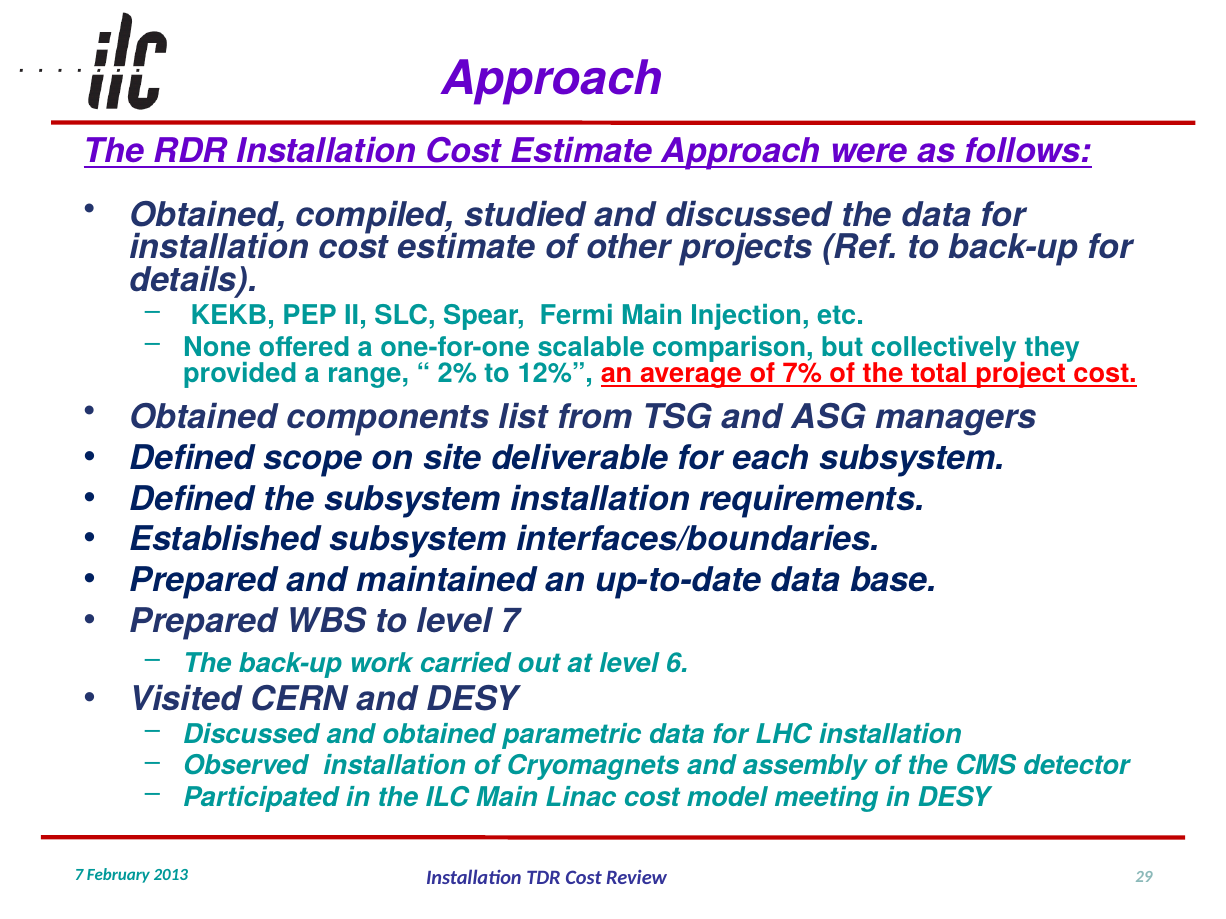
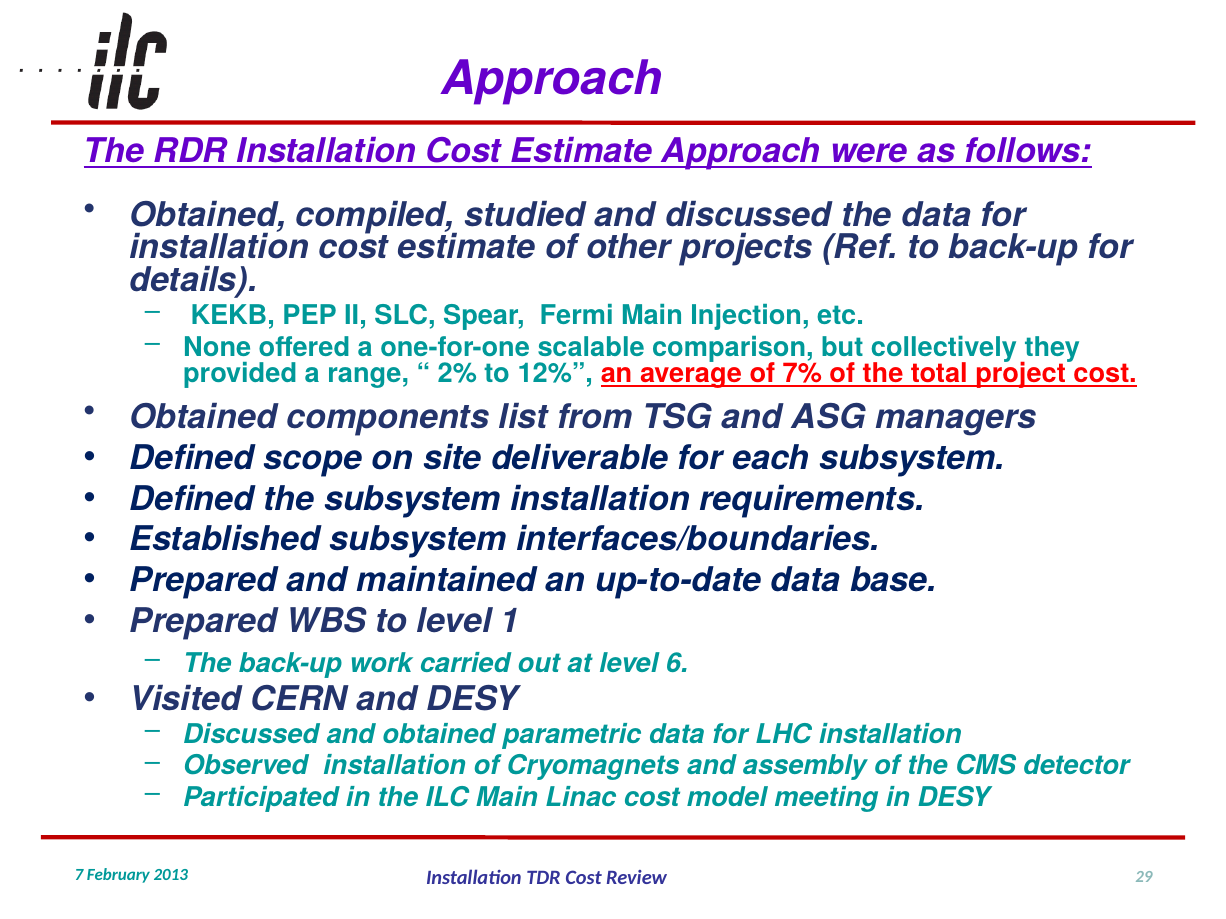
level 7: 7 -> 1
